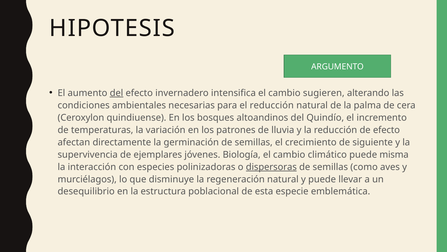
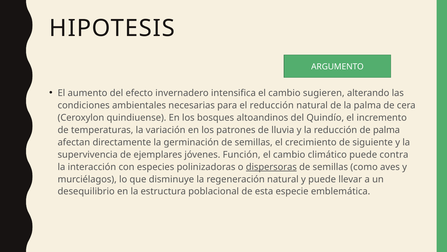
del at (117, 93) underline: present -> none
de efecto: efecto -> palma
Biología: Biología -> Función
misma: misma -> contra
